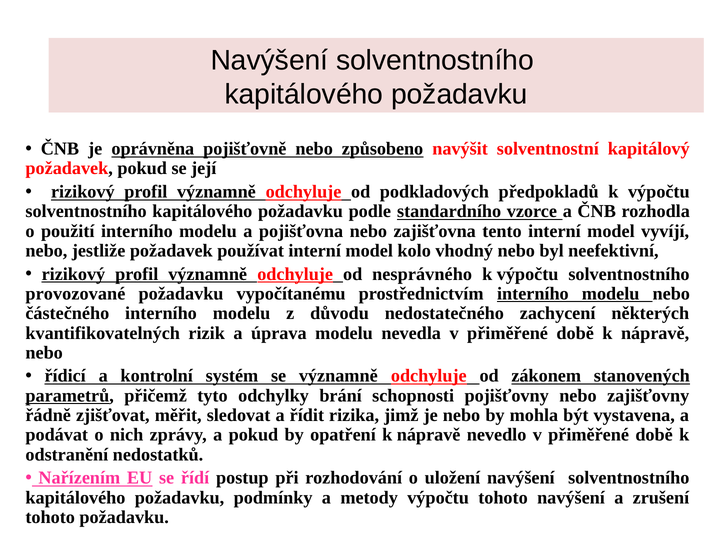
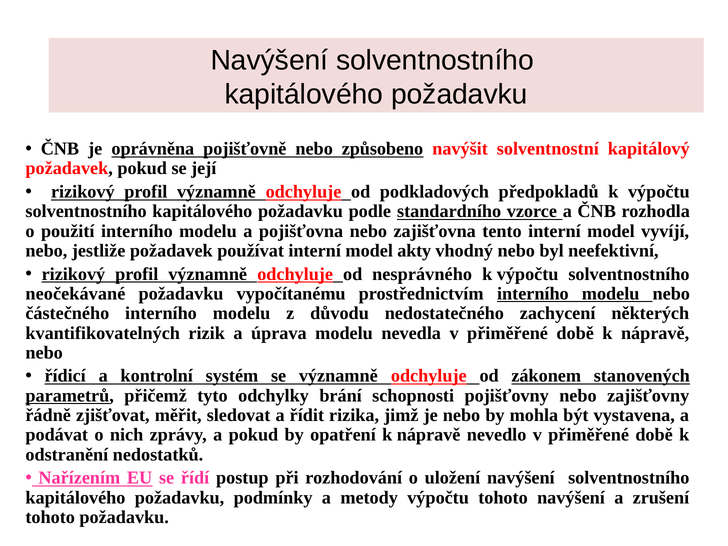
kolo: kolo -> akty
provozované: provozované -> neočekávané
